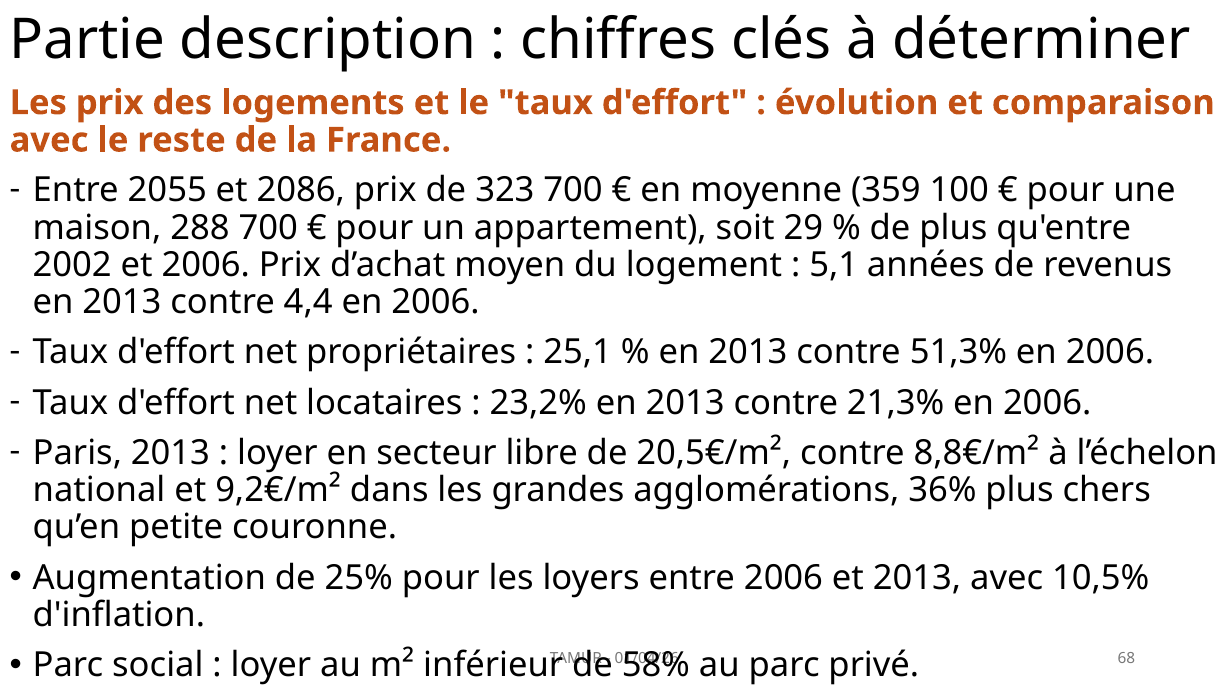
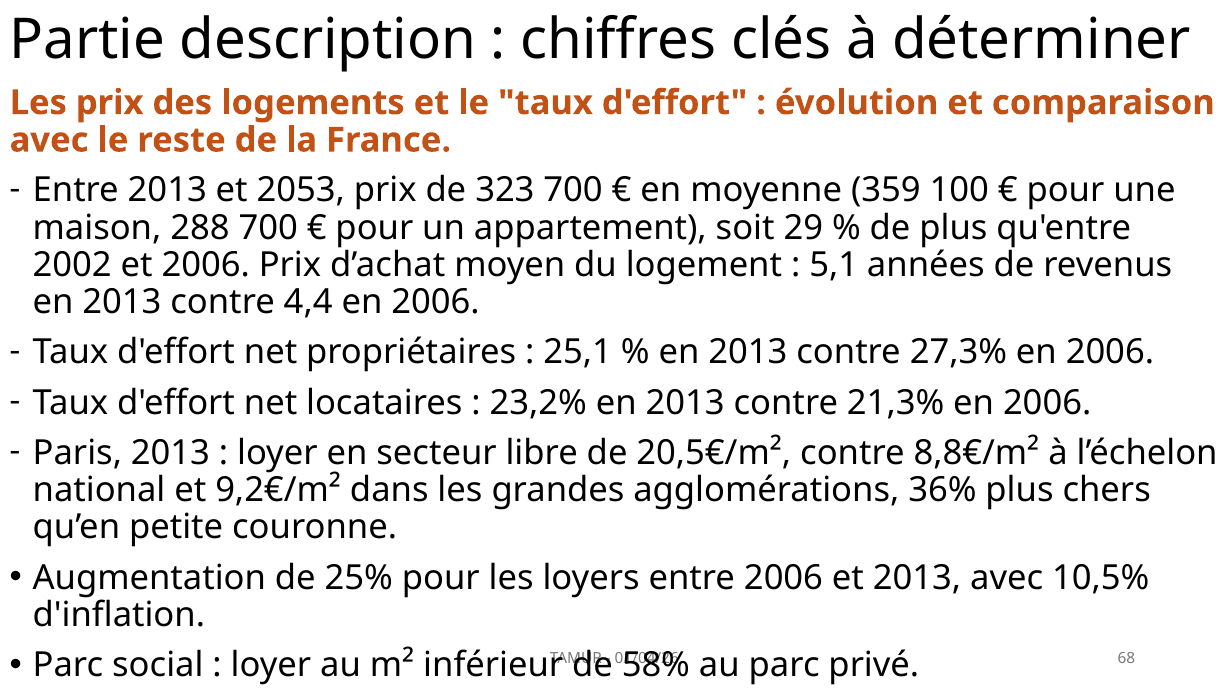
Entre 2055: 2055 -> 2013
2086: 2086 -> 2053
51,3%: 51,3% -> 27,3%
